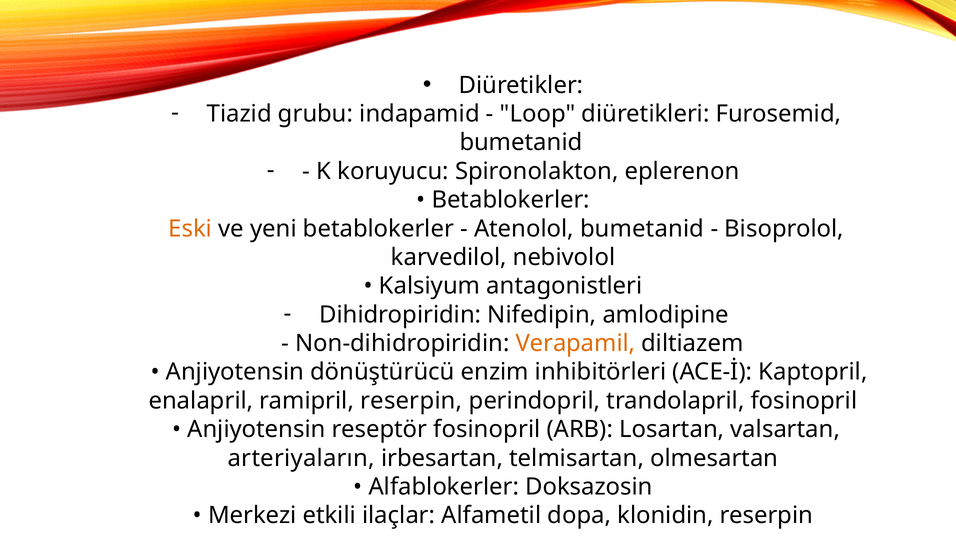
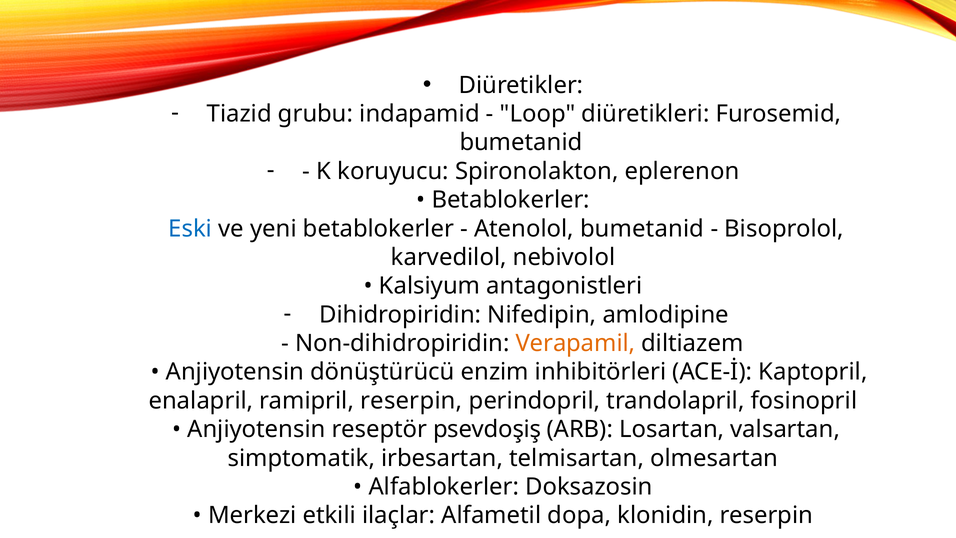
Eski colour: orange -> blue
reseptör fosinopril: fosinopril -> psevdoşiş
arteriyaların: arteriyaların -> simptomatik
